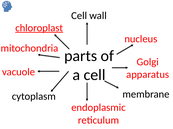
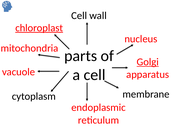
Golgi underline: none -> present
